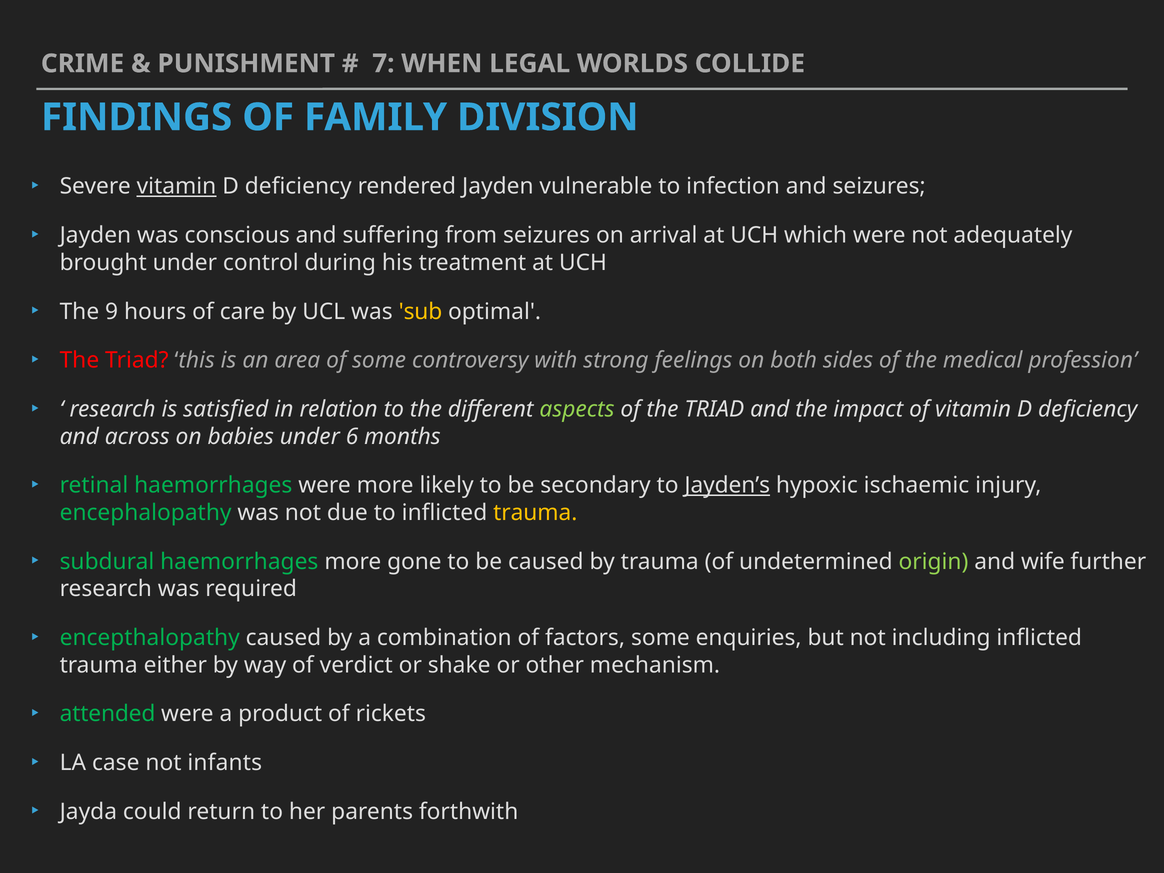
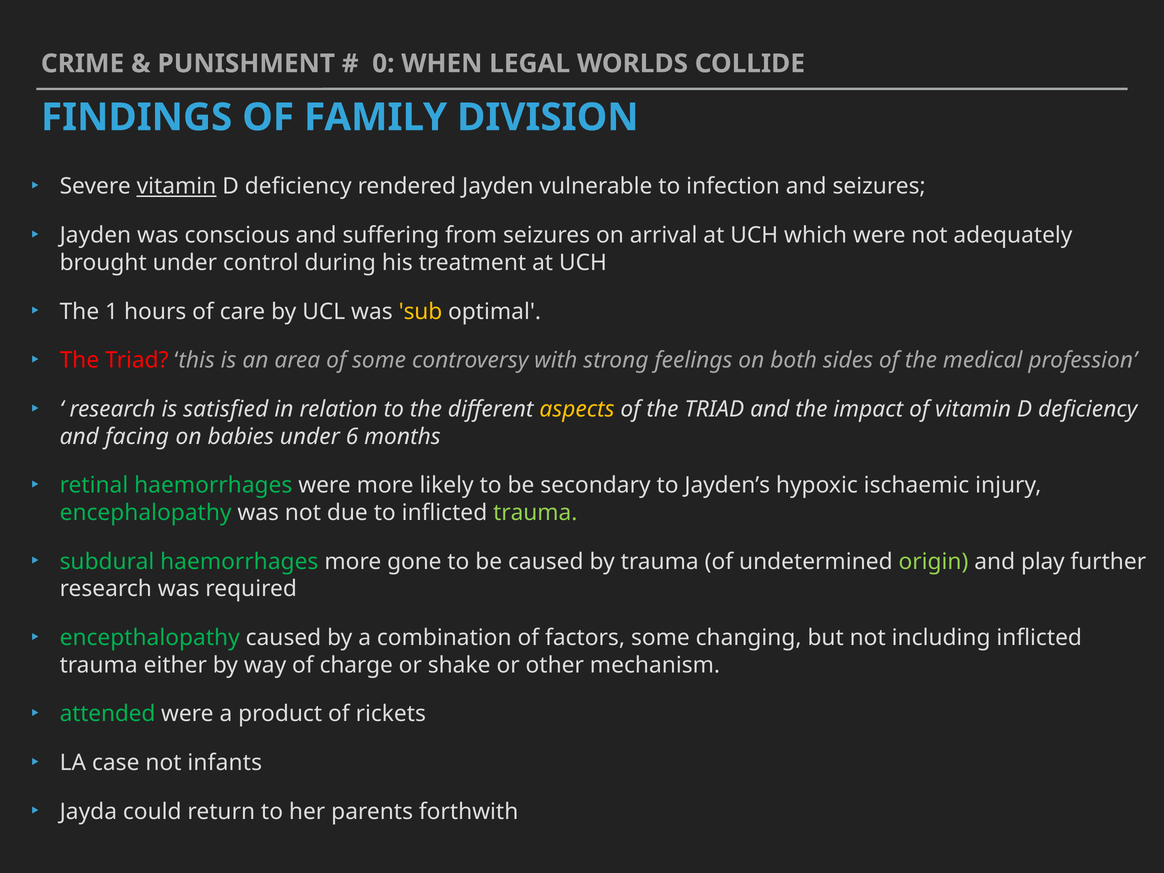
7: 7 -> 0
9: 9 -> 1
aspects colour: light green -> yellow
across: across -> facing
Jayden’s underline: present -> none
trauma at (535, 513) colour: yellow -> light green
wife: wife -> play
enquiries: enquiries -> changing
verdict: verdict -> charge
